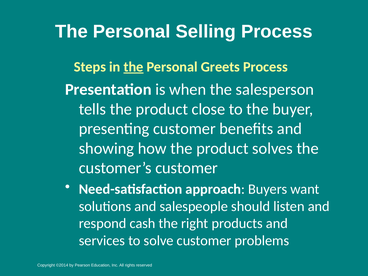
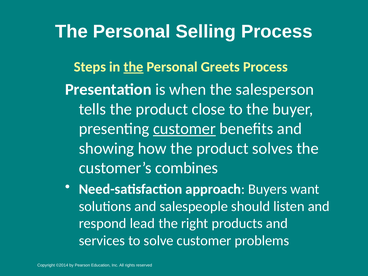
customer at (184, 129) underline: none -> present
customer’s customer: customer -> combines
cash: cash -> lead
